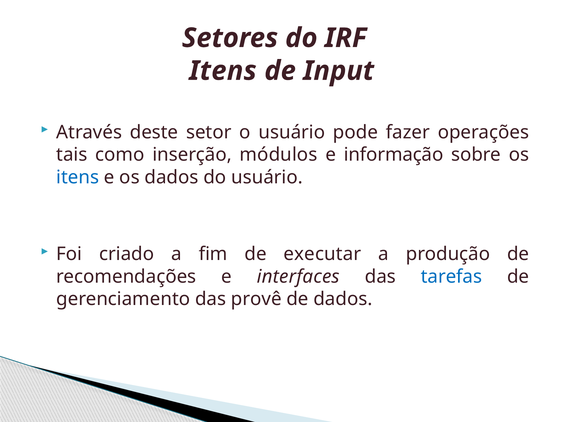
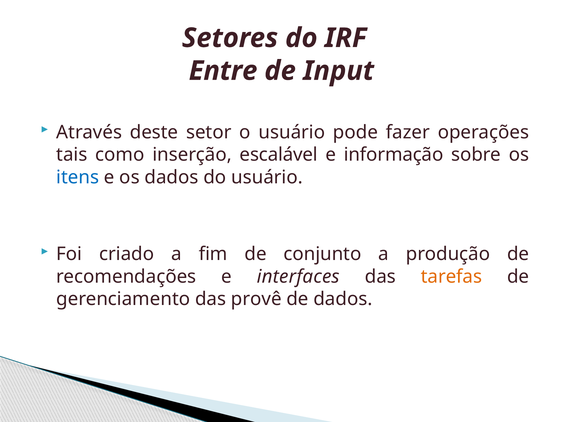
Itens at (223, 71): Itens -> Entre
módulos: módulos -> escalável
executar: executar -> conjunto
tarefas colour: blue -> orange
